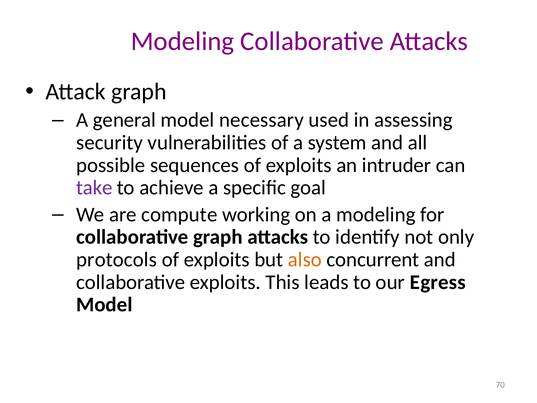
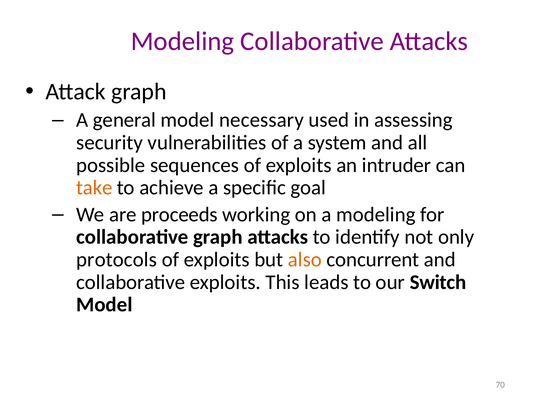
take colour: purple -> orange
compute: compute -> proceeds
Egress: Egress -> Switch
